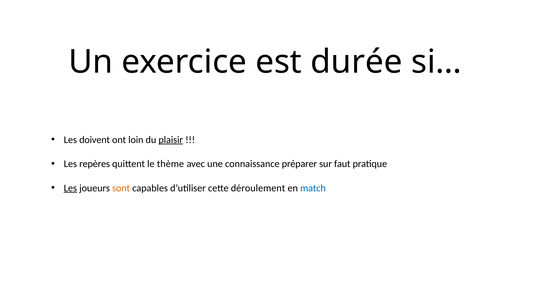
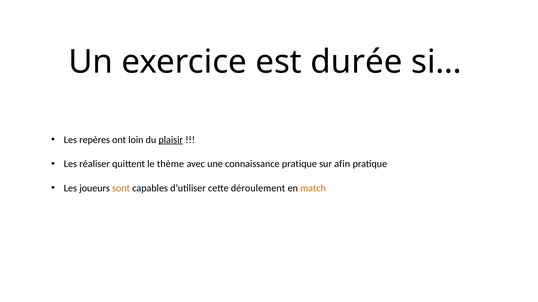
doivent: doivent -> repères
repères: repères -> réaliser
connaissance préparer: préparer -> pratique
faut: faut -> afin
Les at (70, 189) underline: present -> none
match colour: blue -> orange
